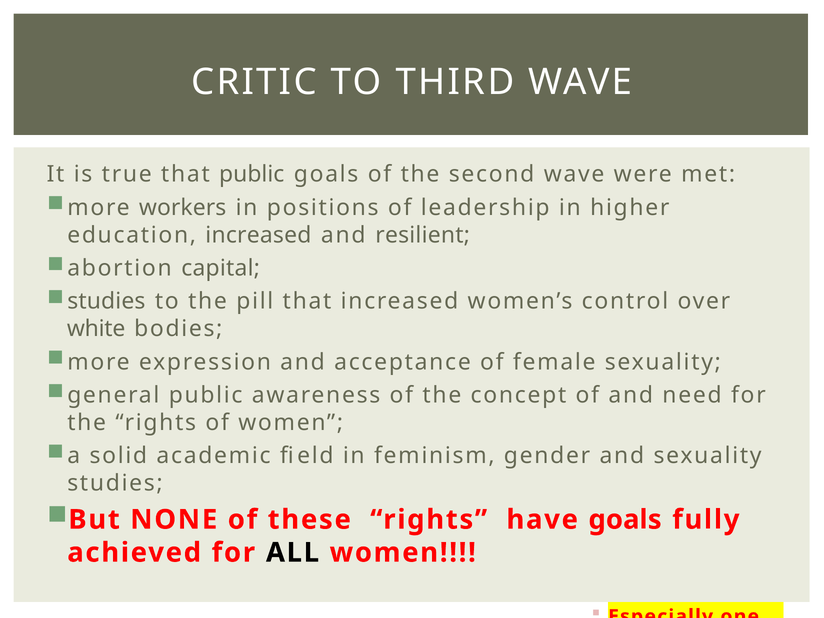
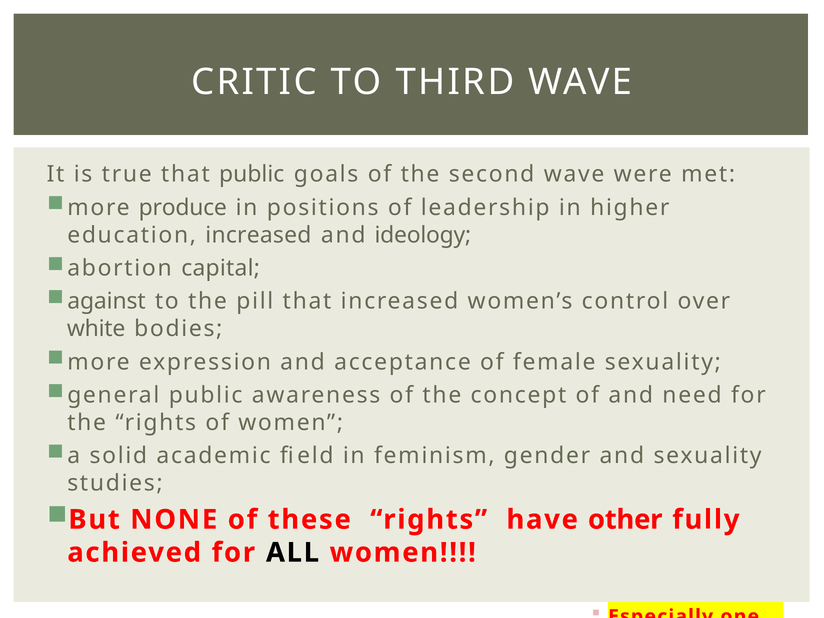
workers: workers -> produce
resilient: resilient -> ideology
studies at (106, 301): studies -> against
have goals: goals -> other
